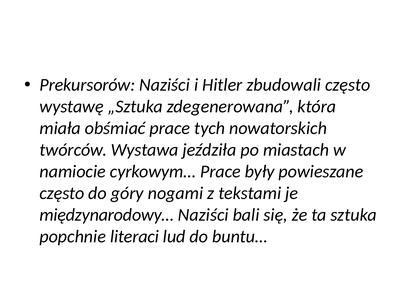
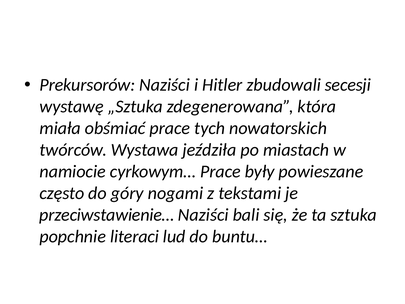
zbudowali często: często -> secesji
międzynarodowy…: międzynarodowy… -> przeciwstawienie…
